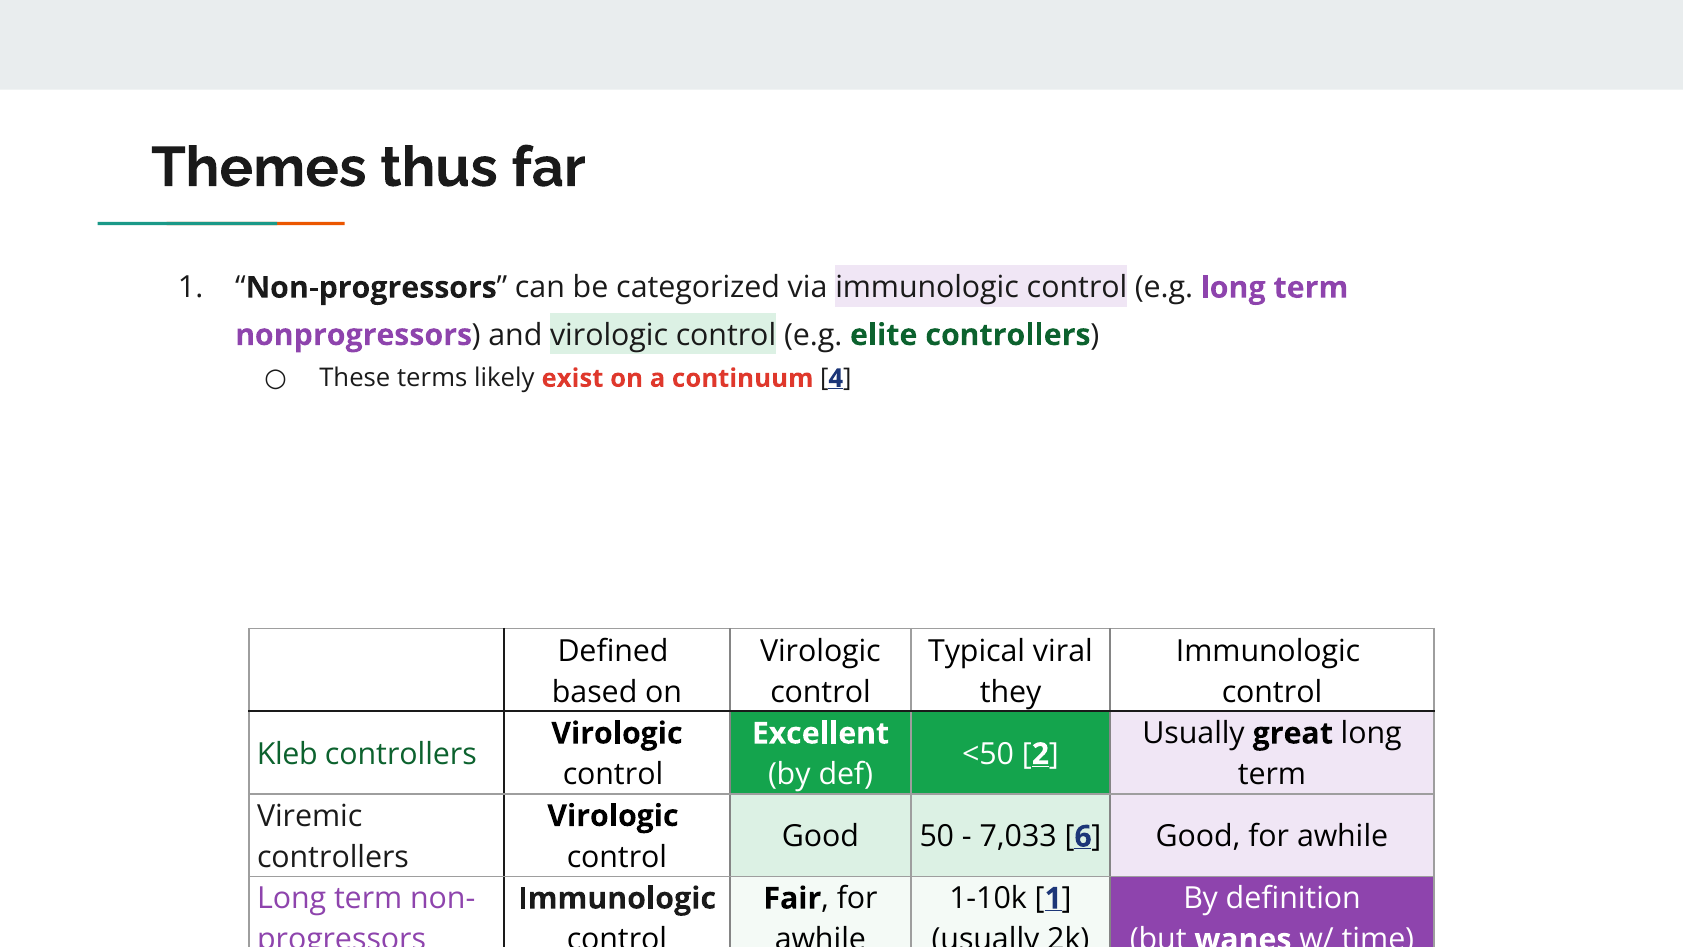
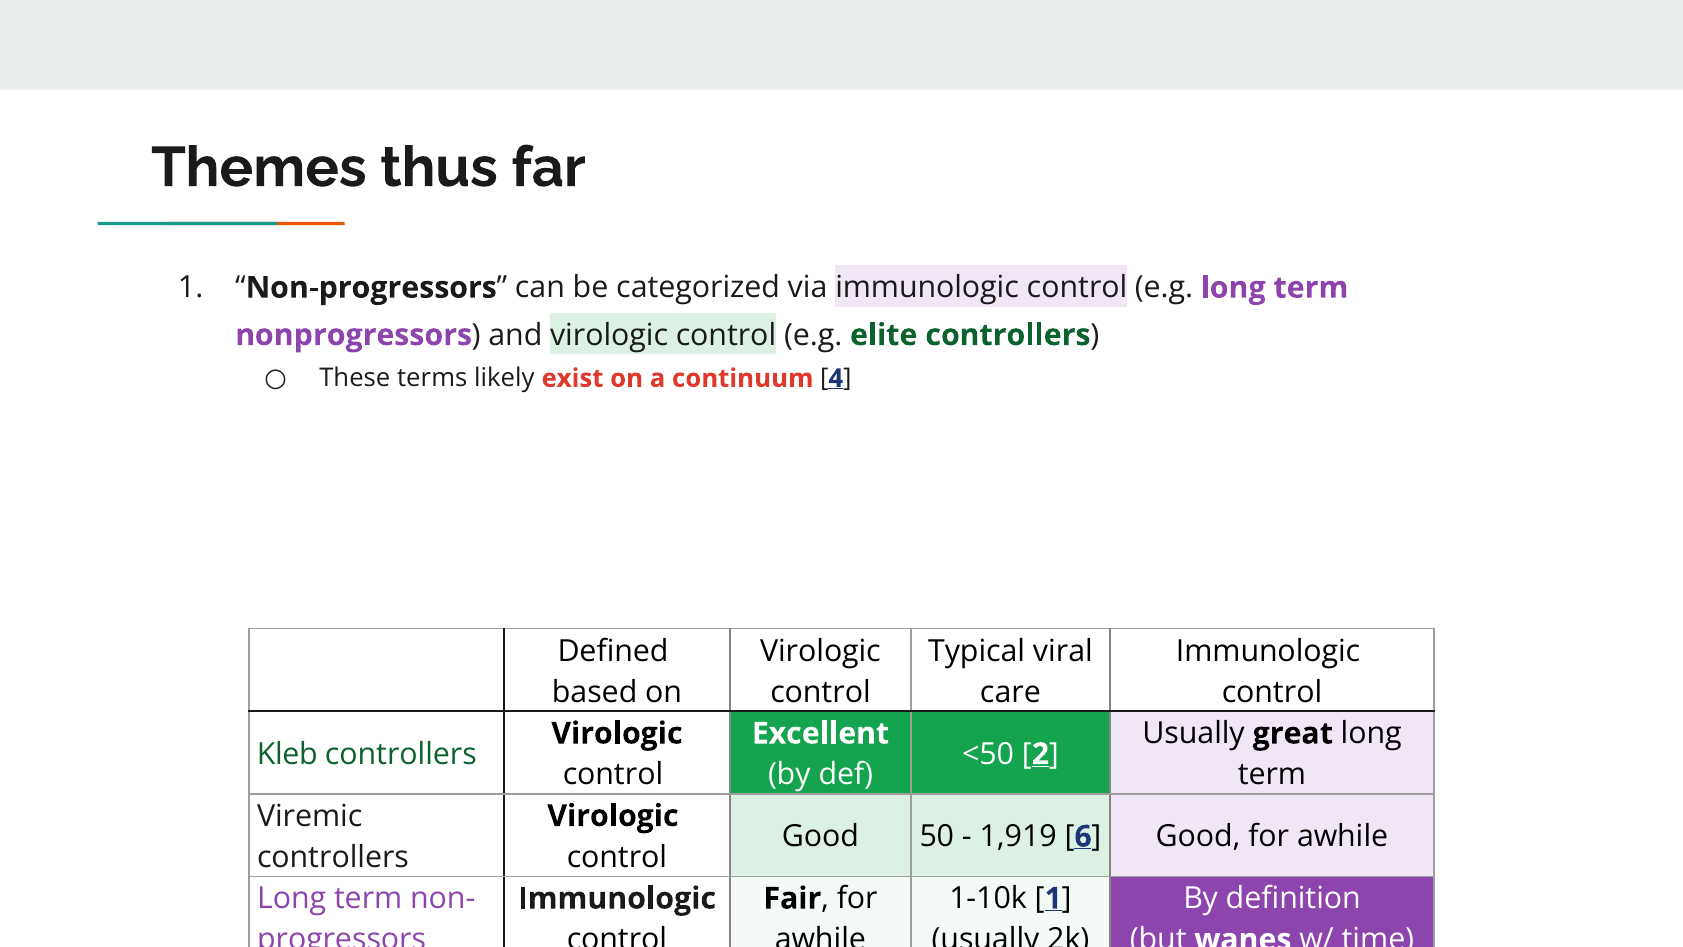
they: they -> care
7,033: 7,033 -> 1,919
